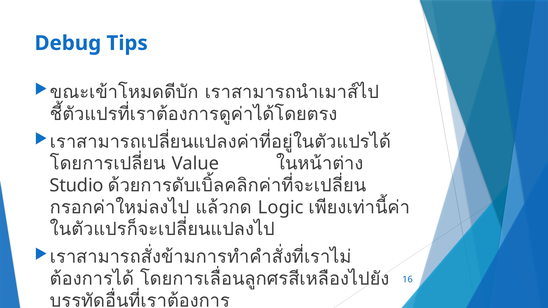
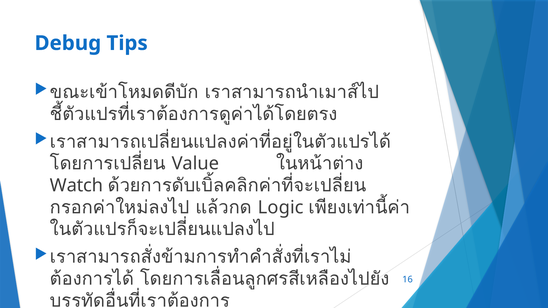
Studio: Studio -> Watch
